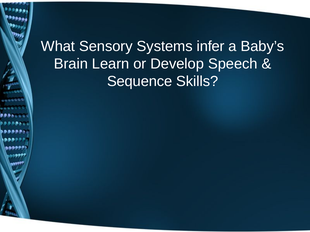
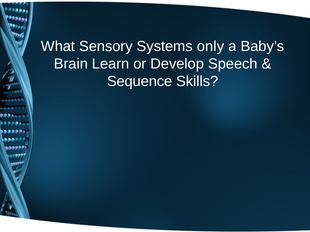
infer: infer -> only
